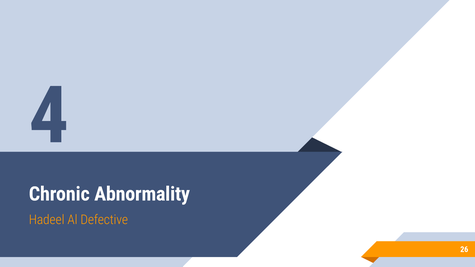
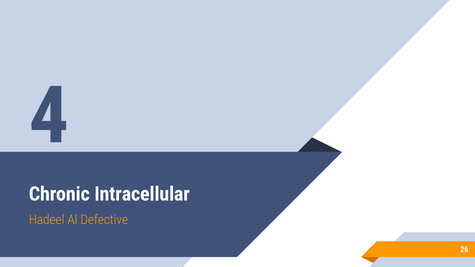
Abnormality: Abnormality -> Intracellular
